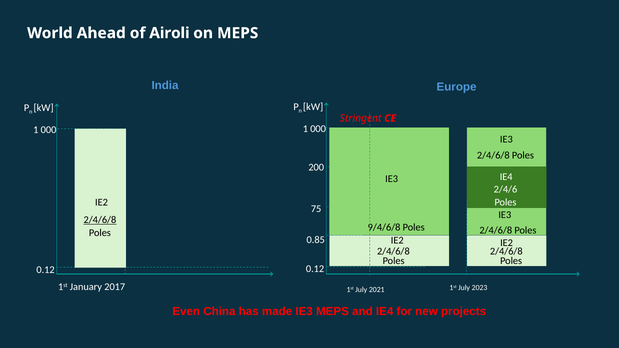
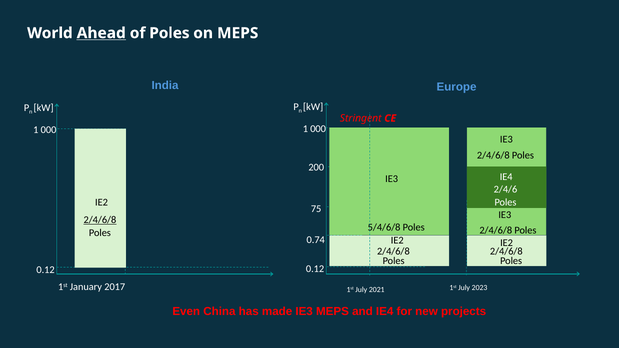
Ahead underline: none -> present
of Airoli: Airoli -> Poles
9/4/6/8: 9/4/6/8 -> 5/4/6/8
0.85: 0.85 -> 0.74
